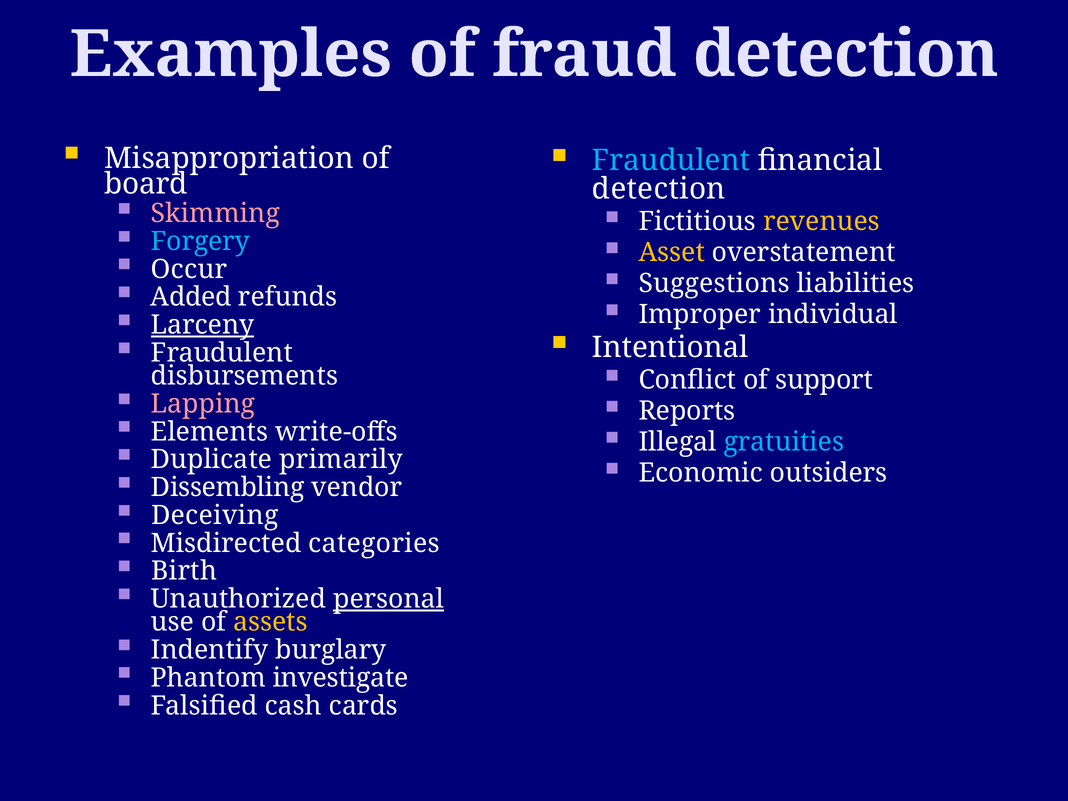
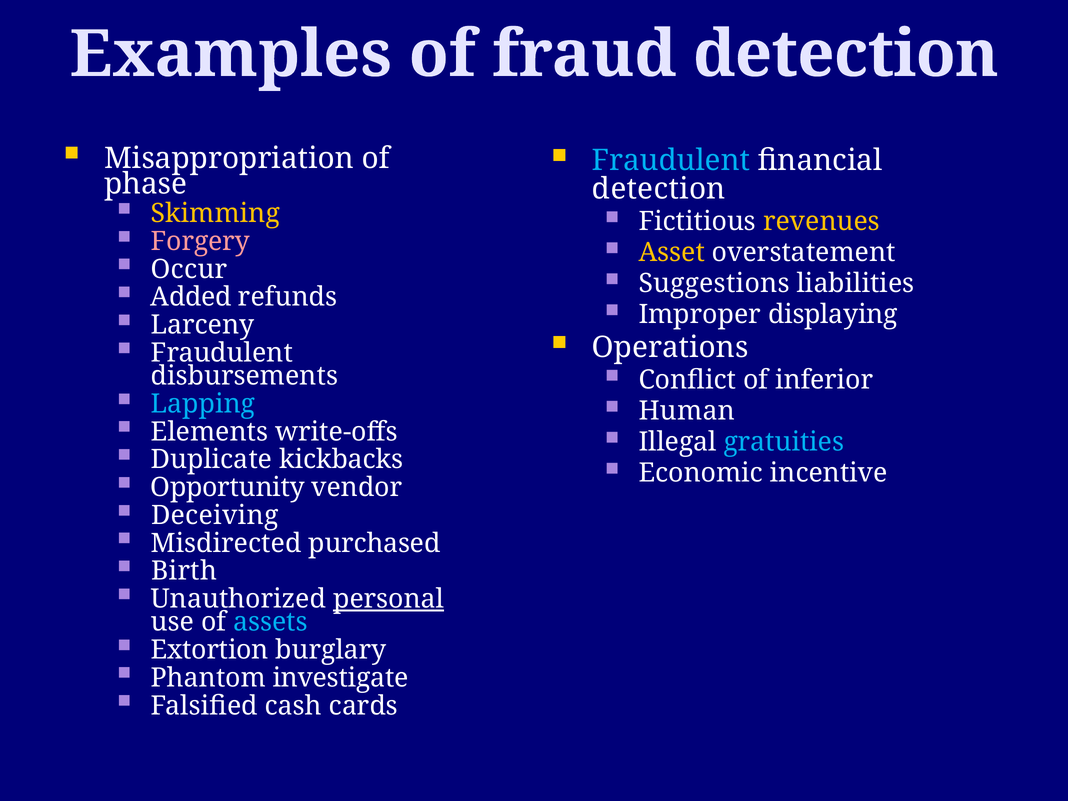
board: board -> phase
Skimming colour: pink -> yellow
Forgery colour: light blue -> pink
individual: individual -> displaying
Larceny underline: present -> none
Intentional: Intentional -> Operations
support: support -> inferior
Lapping colour: pink -> light blue
Reports: Reports -> Human
primarily: primarily -> kickbacks
outsiders: outsiders -> incentive
Dissembling: Dissembling -> Opportunity
categories: categories -> purchased
assets colour: yellow -> light blue
Indentify: Indentify -> Extortion
